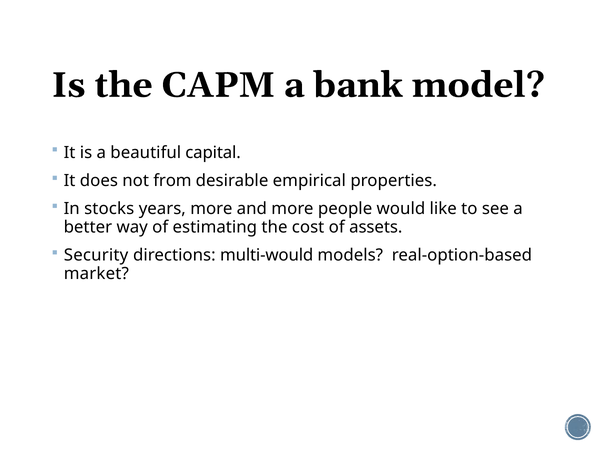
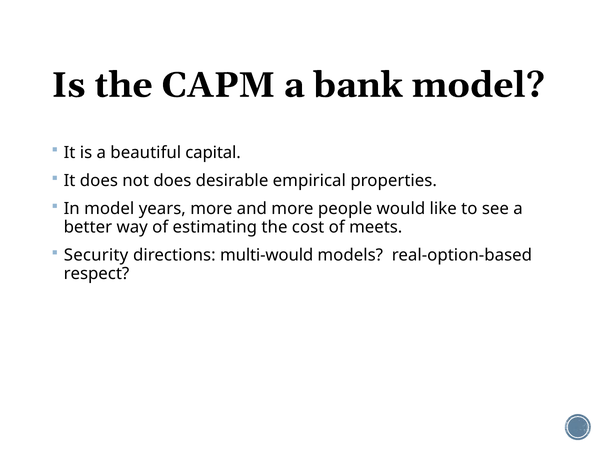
not from: from -> does
In stocks: stocks -> model
assets: assets -> meets
market: market -> respect
